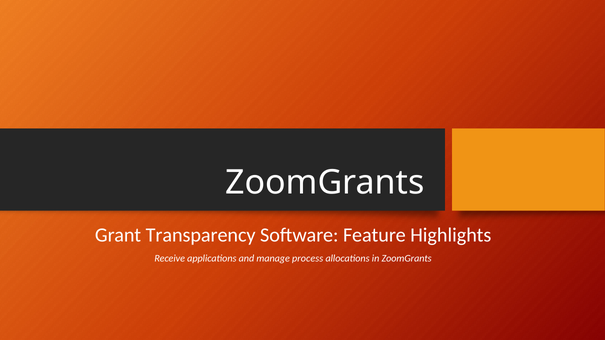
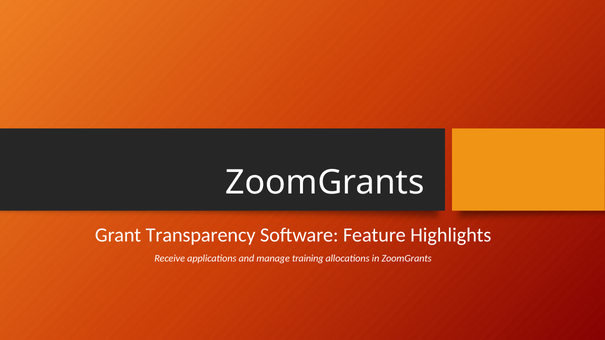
process: process -> training
